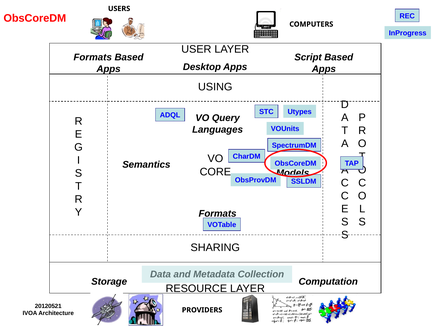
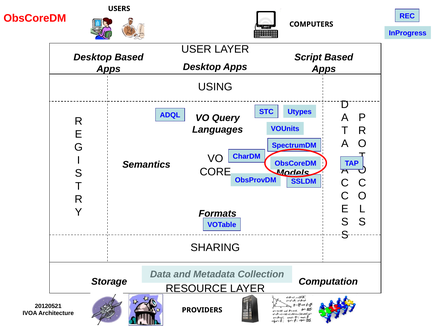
Formats at (93, 57): Formats -> Desktop
